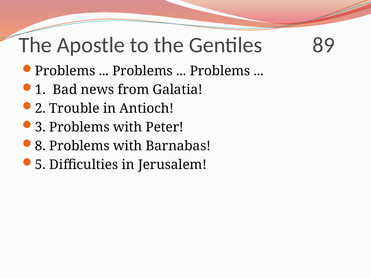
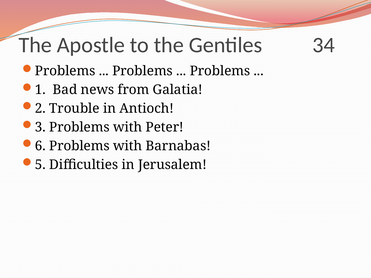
89: 89 -> 34
8: 8 -> 6
